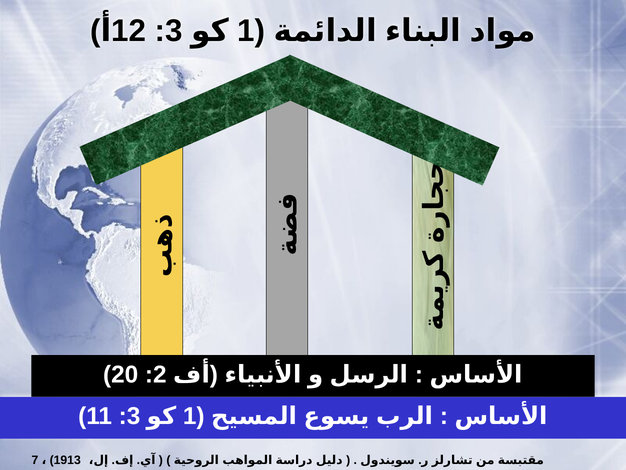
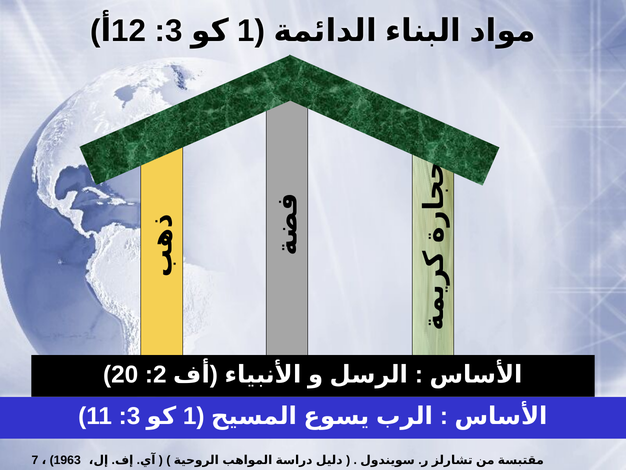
1913: 1913 -> 1963
